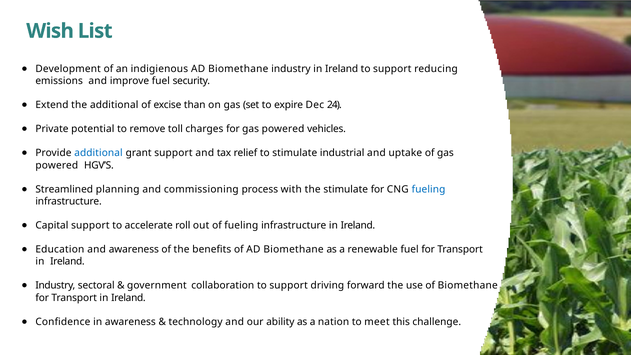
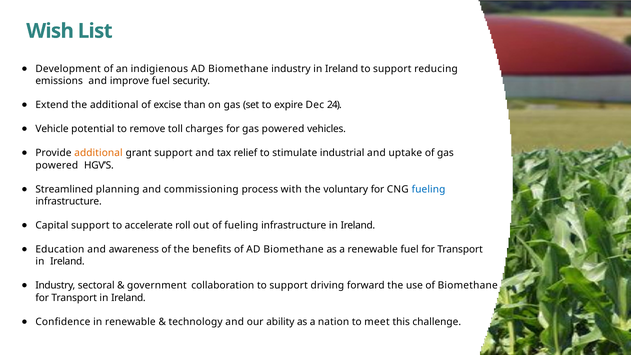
Private: Private -> Vehicle
additional at (98, 153) colour: blue -> orange
the stimulate: stimulate -> voluntary
in awareness: awareness -> renewable
